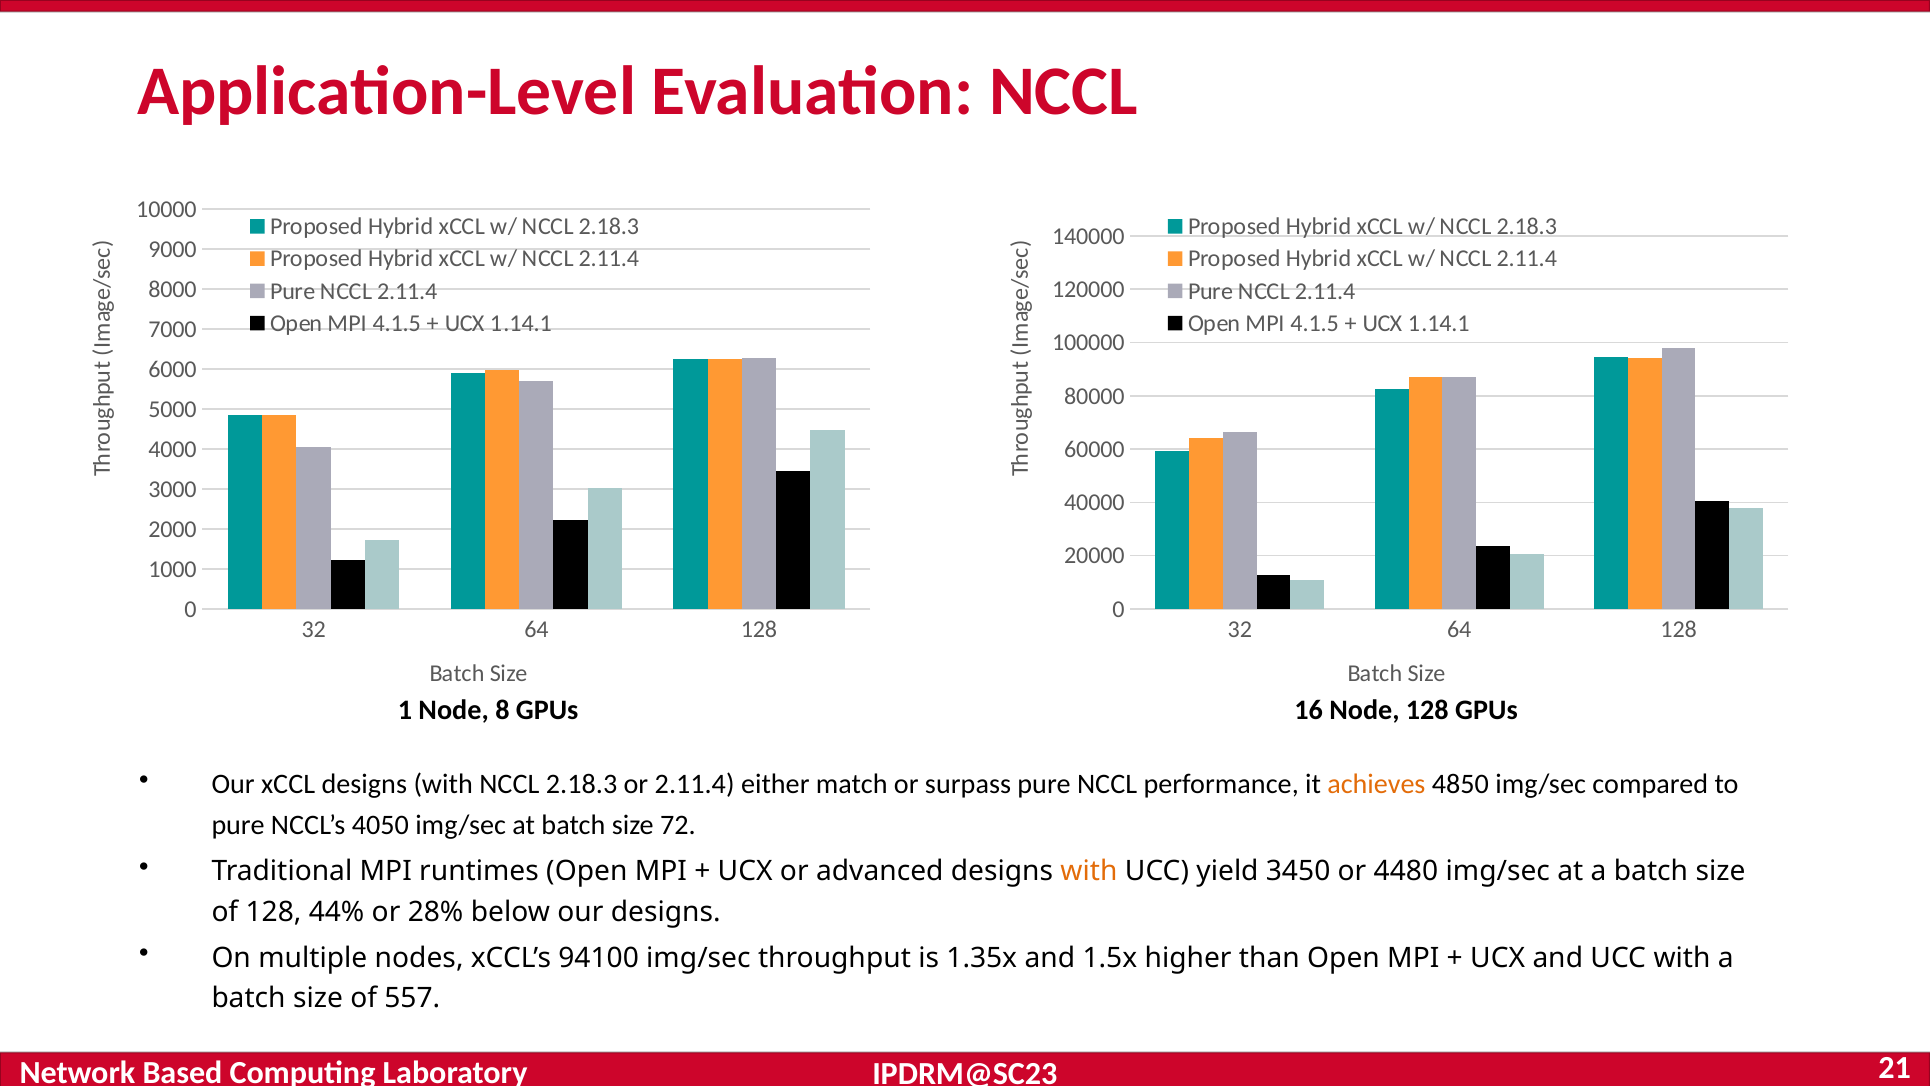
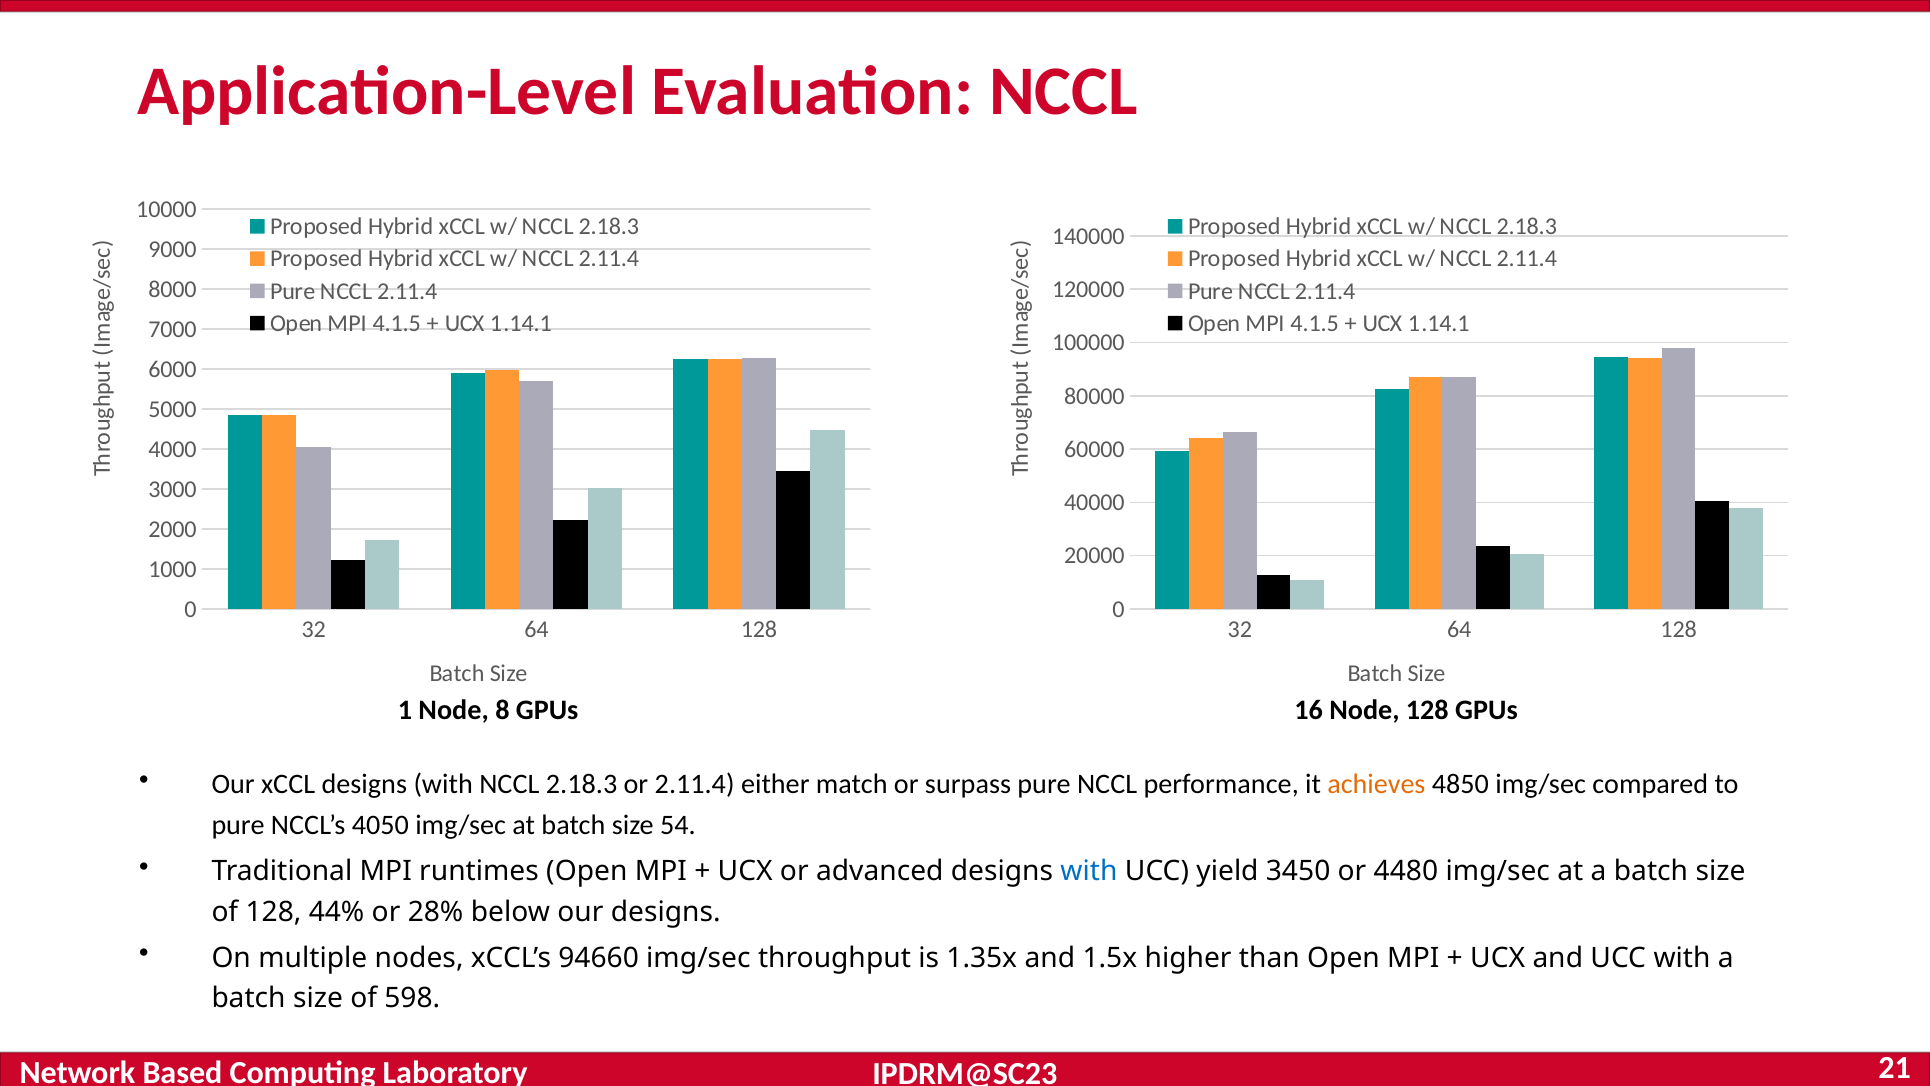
72: 72 -> 54
with at (1089, 871) colour: orange -> blue
94100: 94100 -> 94660
557: 557 -> 598
